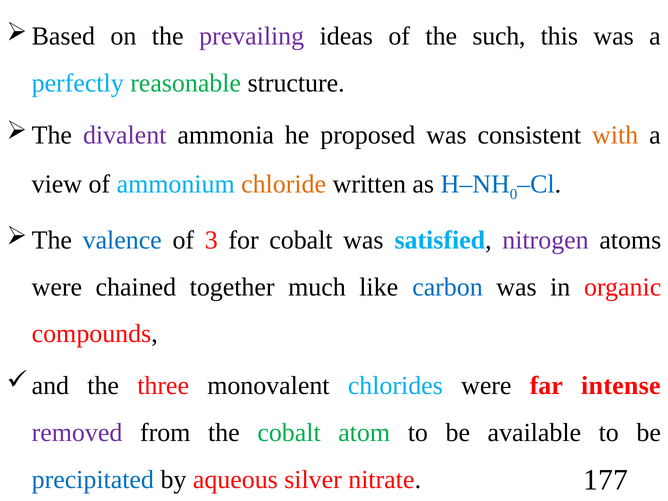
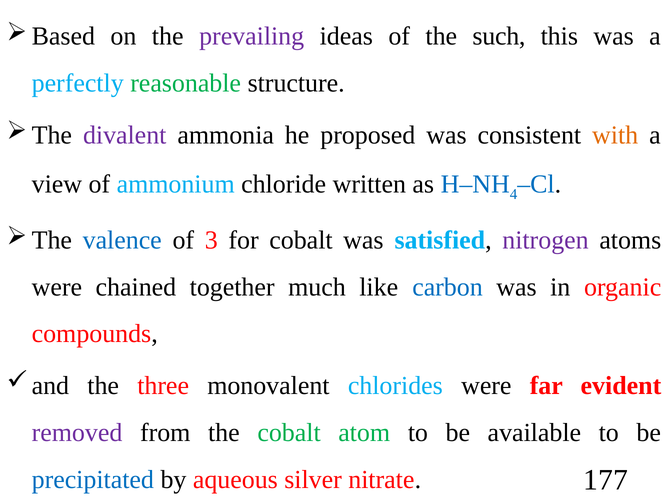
chloride colour: orange -> black
0: 0 -> 4
intense: intense -> evident
